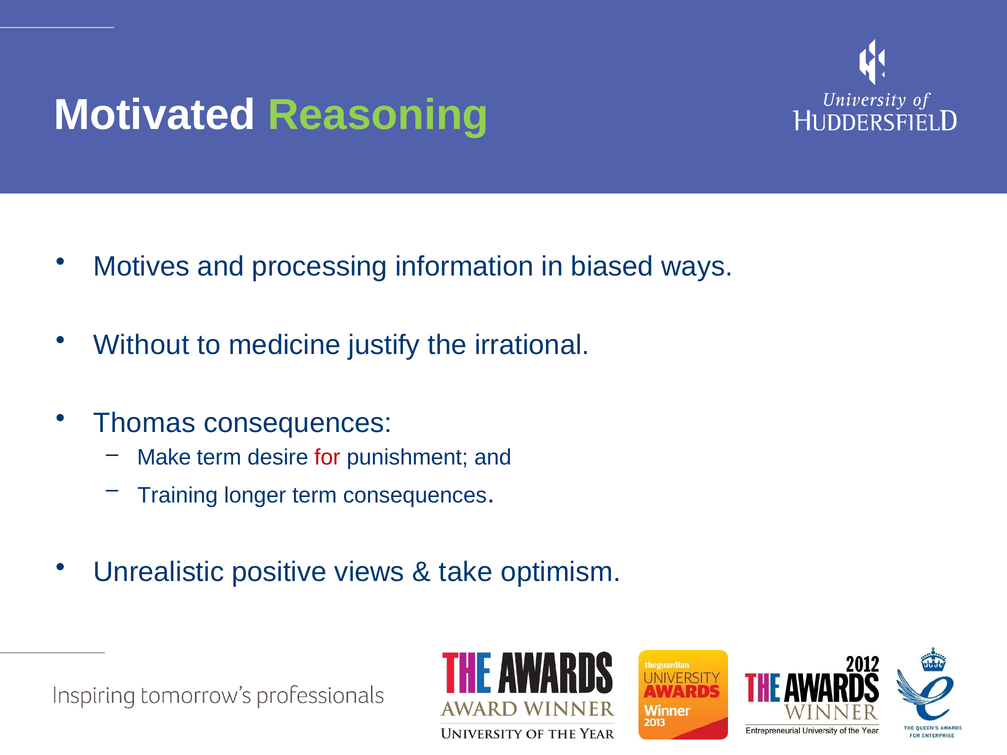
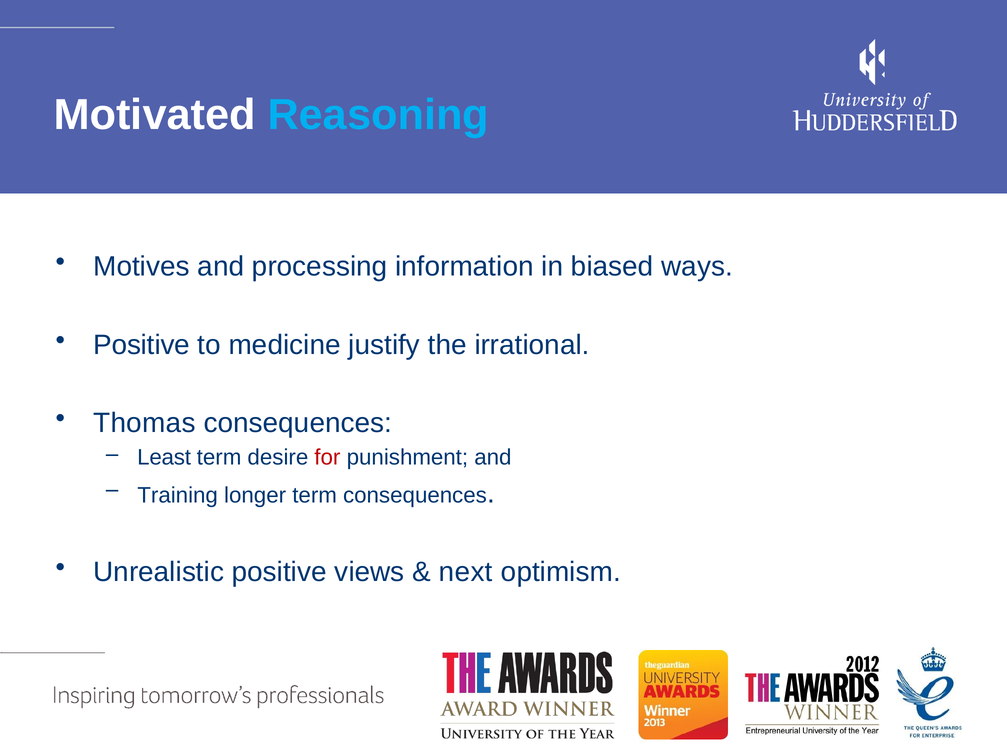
Reasoning colour: light green -> light blue
Without at (141, 345): Without -> Positive
Make: Make -> Least
take: take -> next
